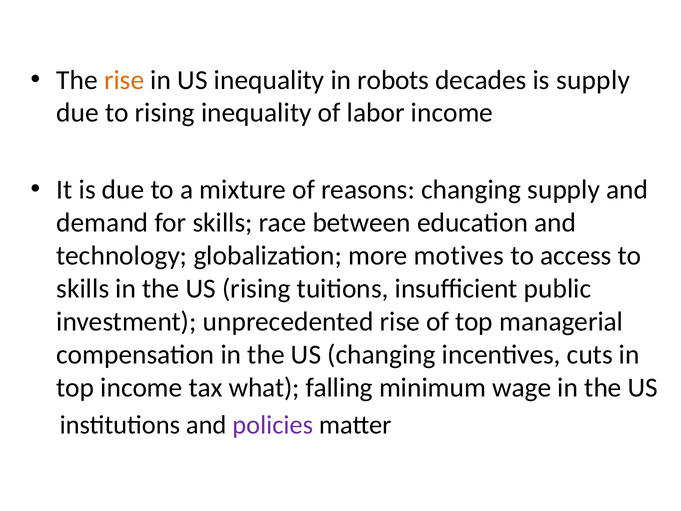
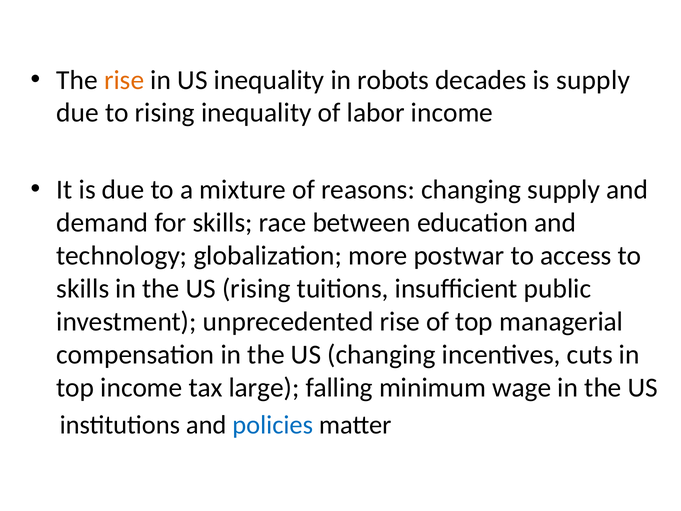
motives: motives -> postwar
what: what -> large
policies colour: purple -> blue
